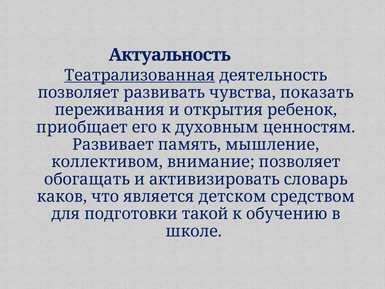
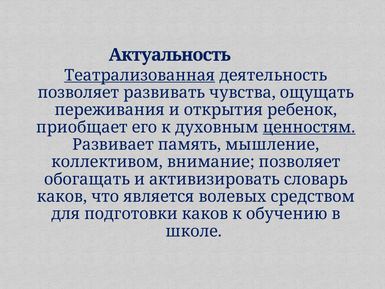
показать: показать -> ощущать
ценностям underline: none -> present
детском: детском -> волевых
подготовки такой: такой -> каков
